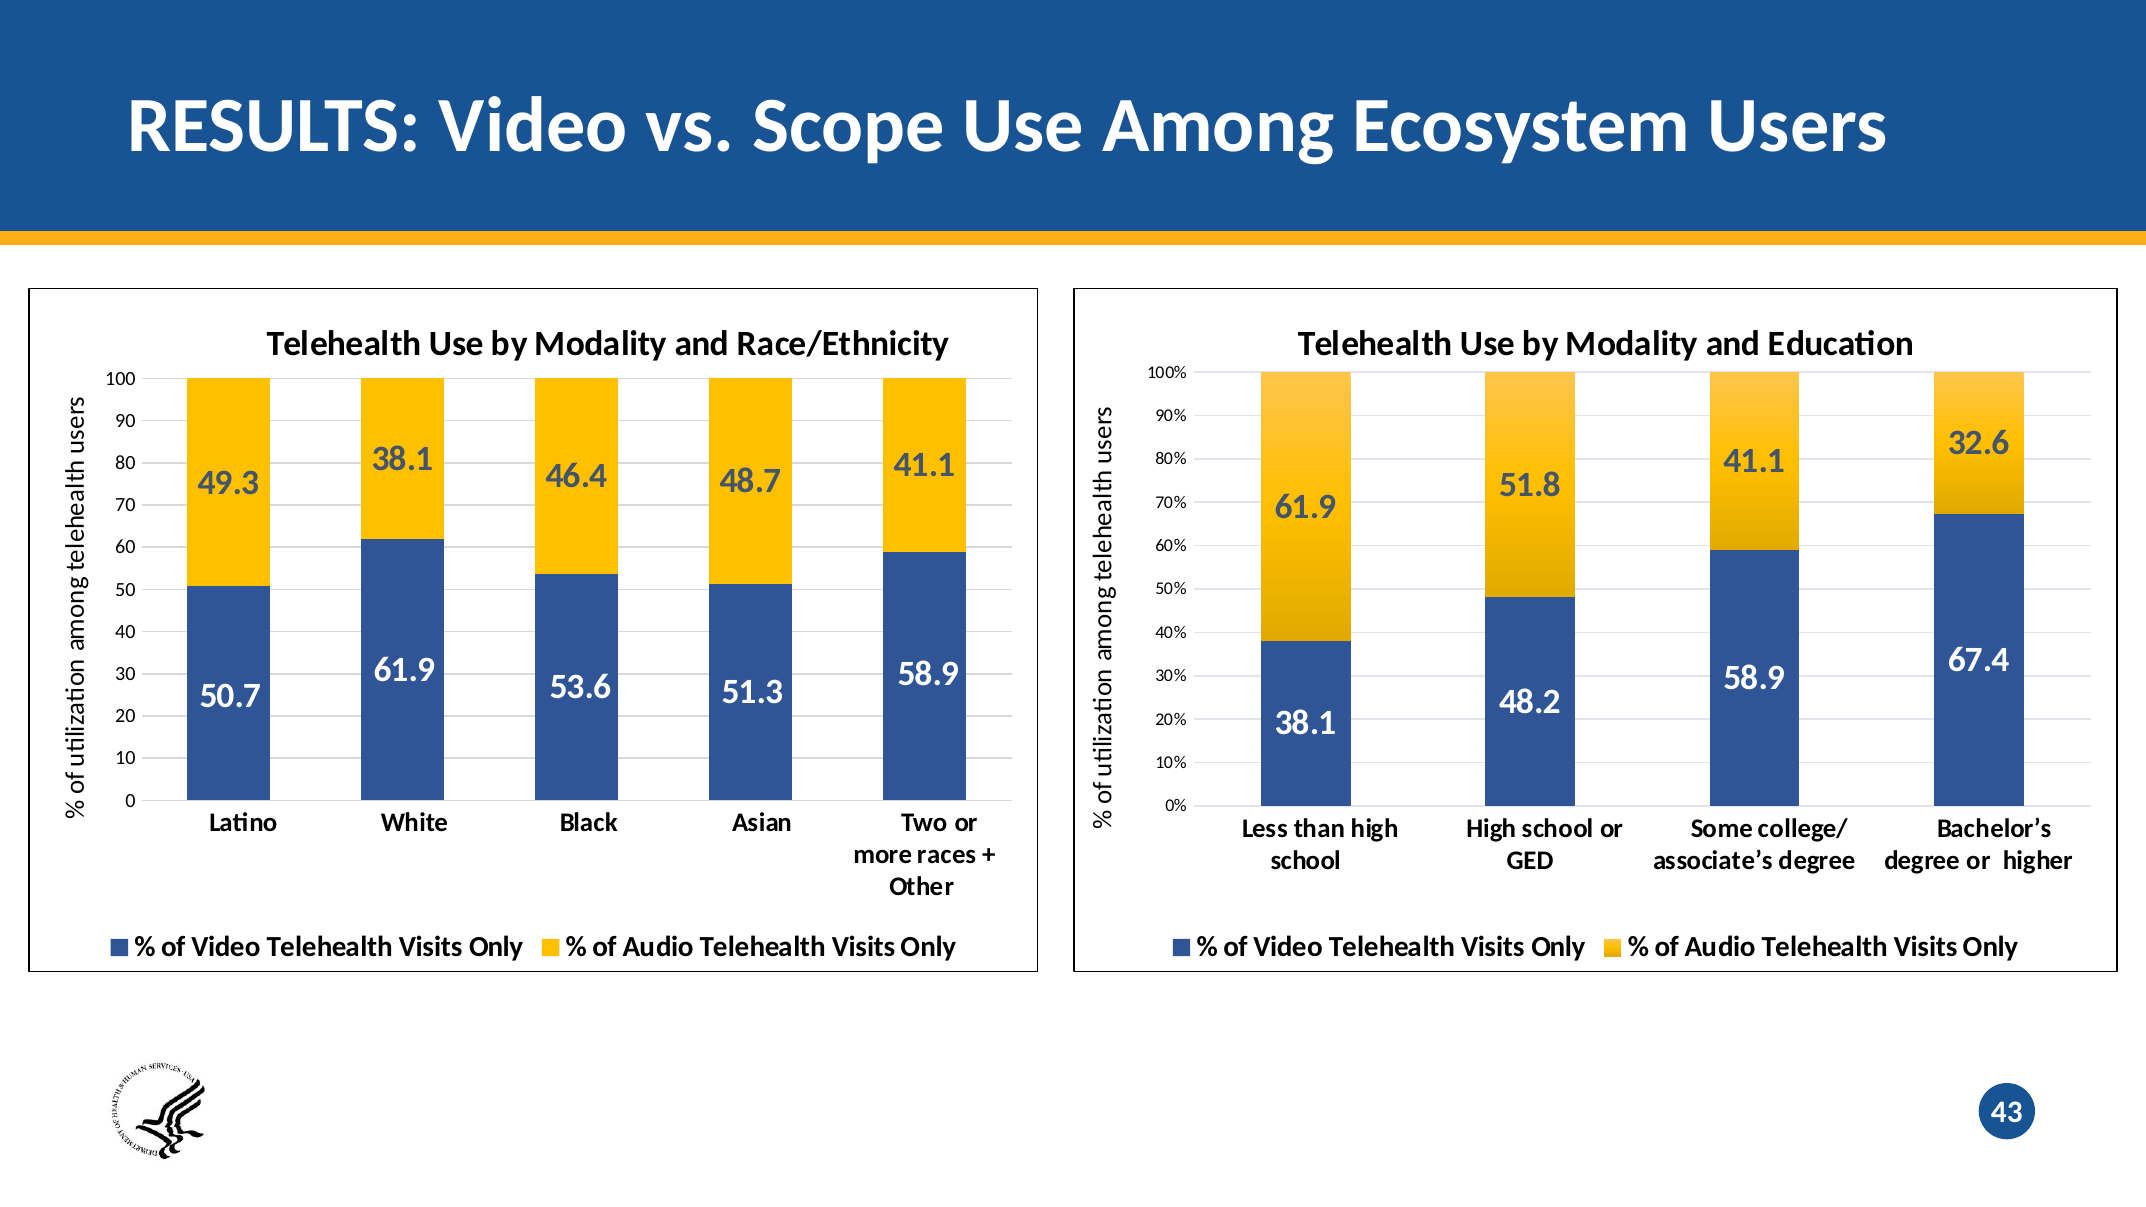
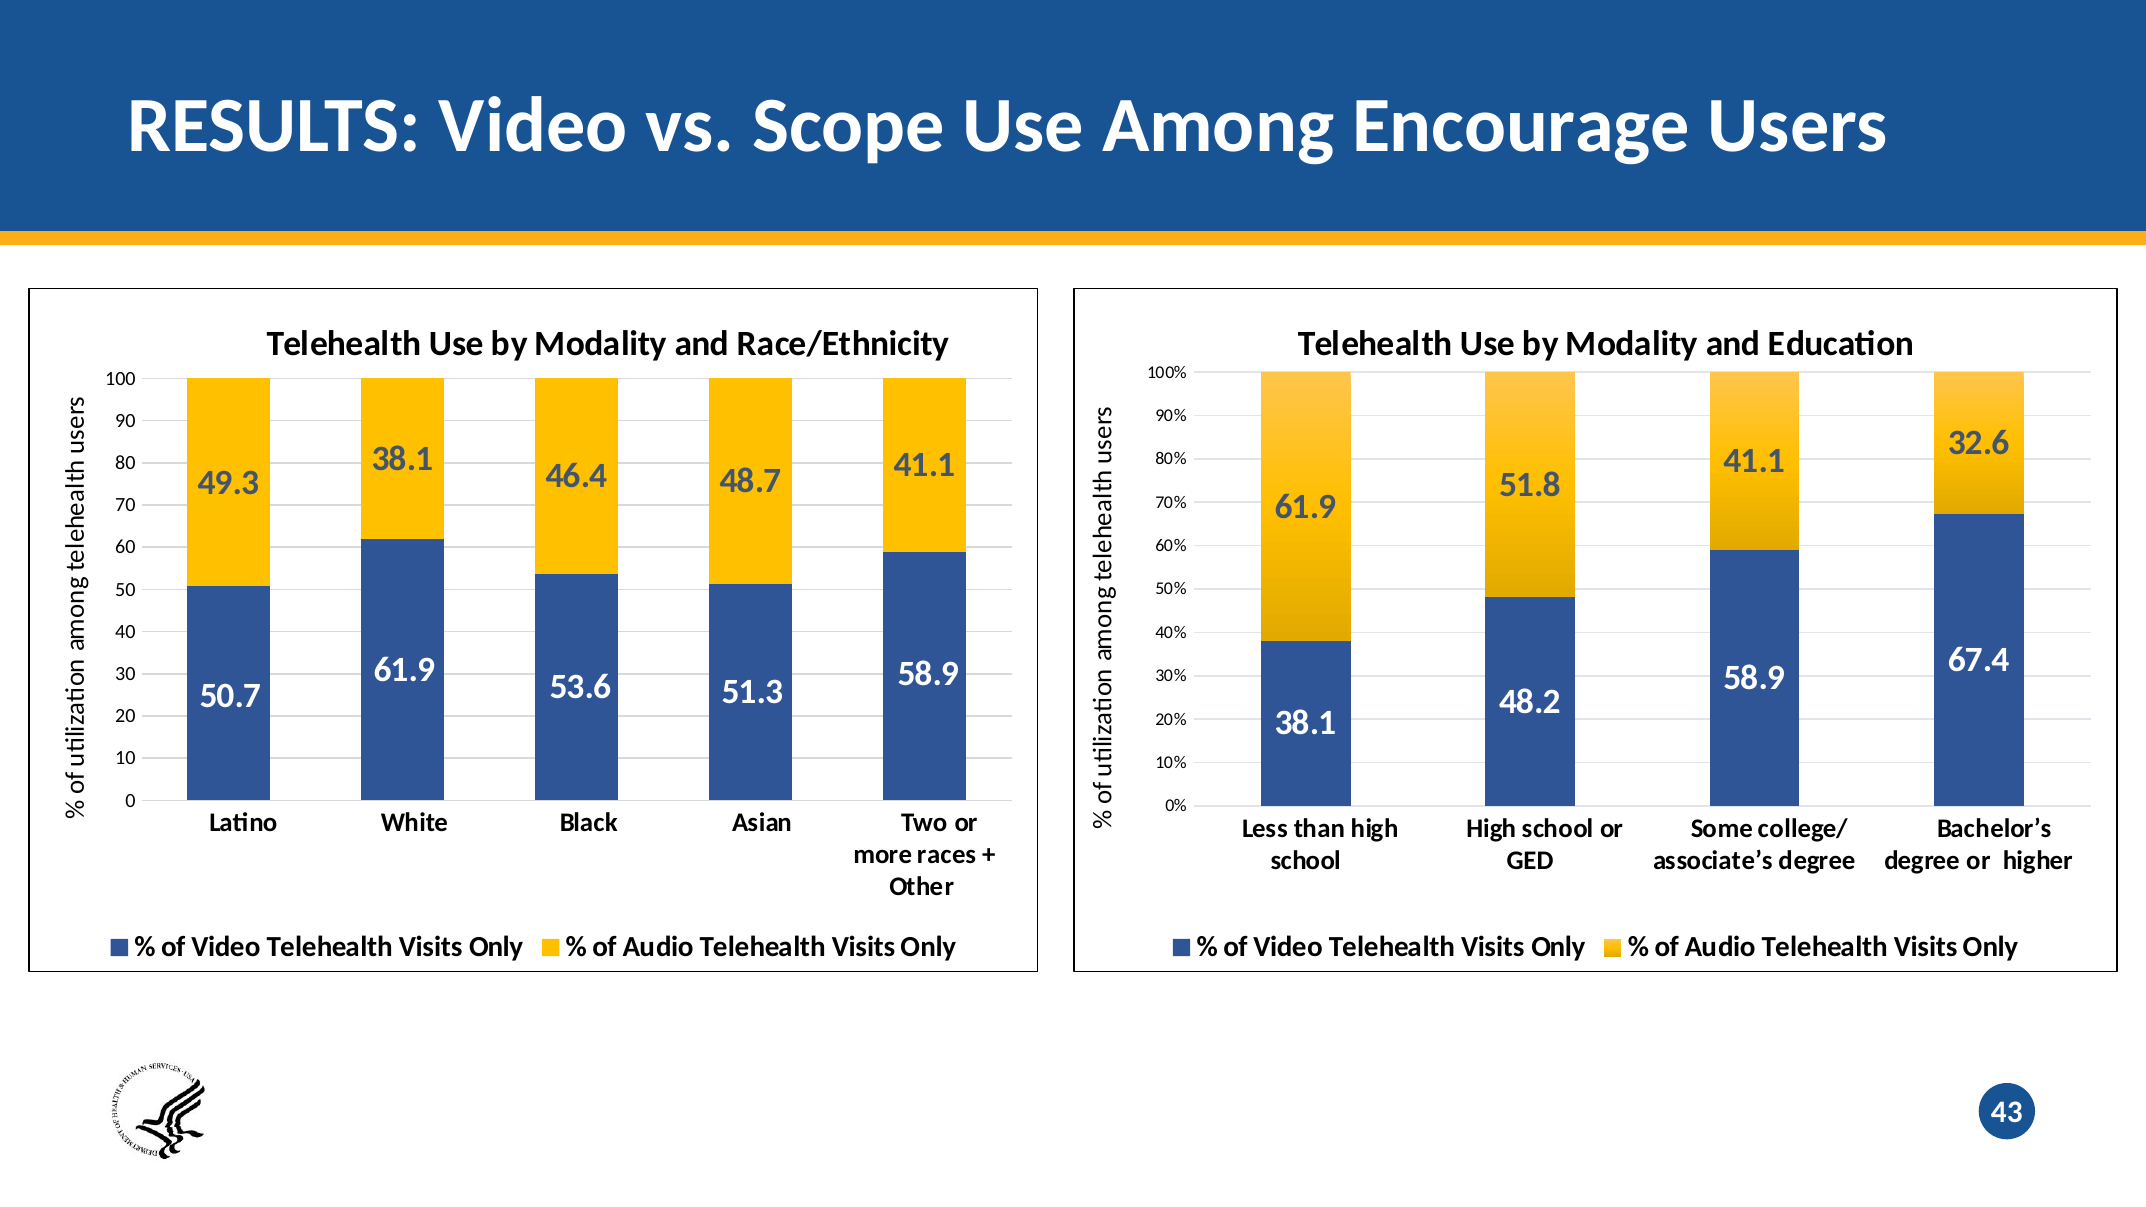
Ecosystem: Ecosystem -> Encourage
